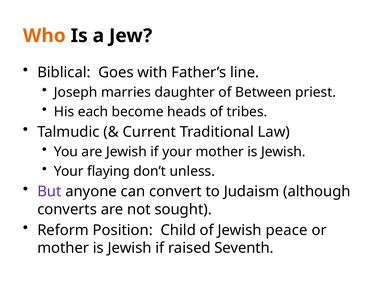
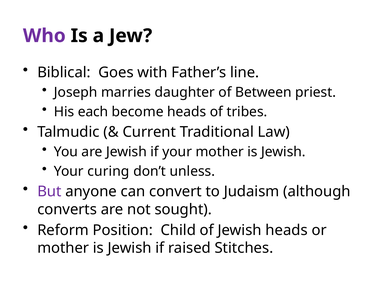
Who colour: orange -> purple
flaying: flaying -> curing
Jewish peace: peace -> heads
Seventh: Seventh -> Stitches
